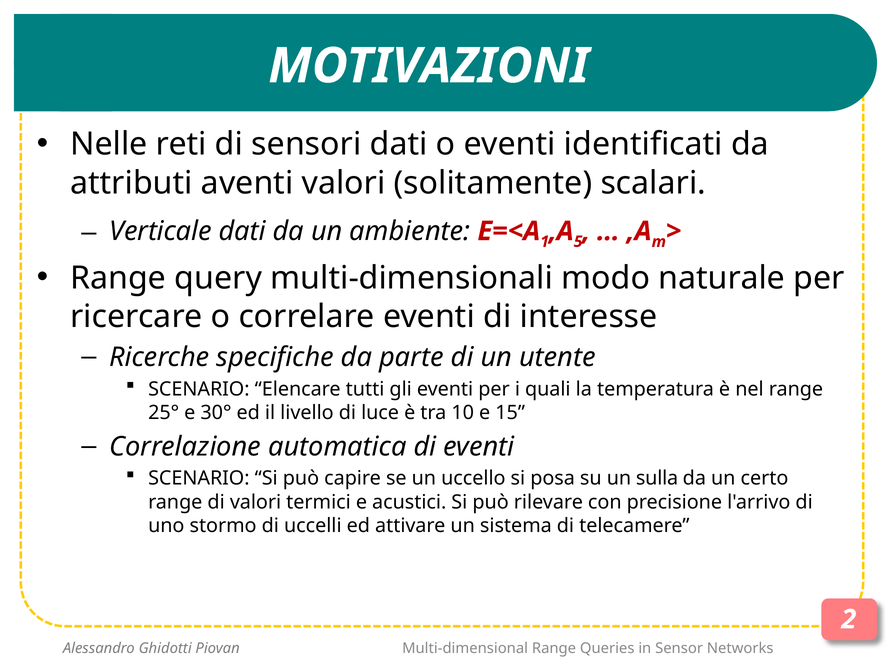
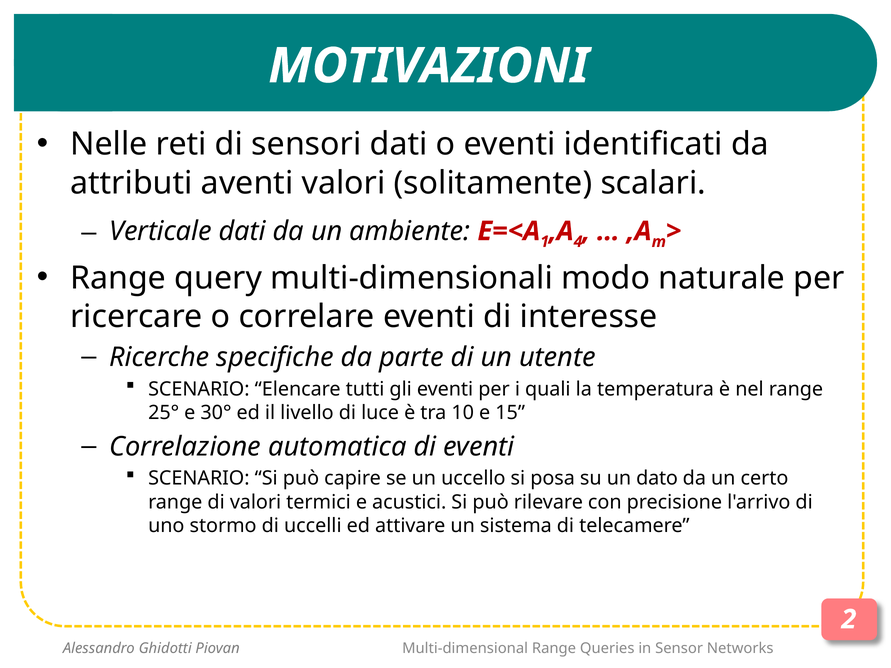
5: 5 -> 4
sulla: sulla -> dato
